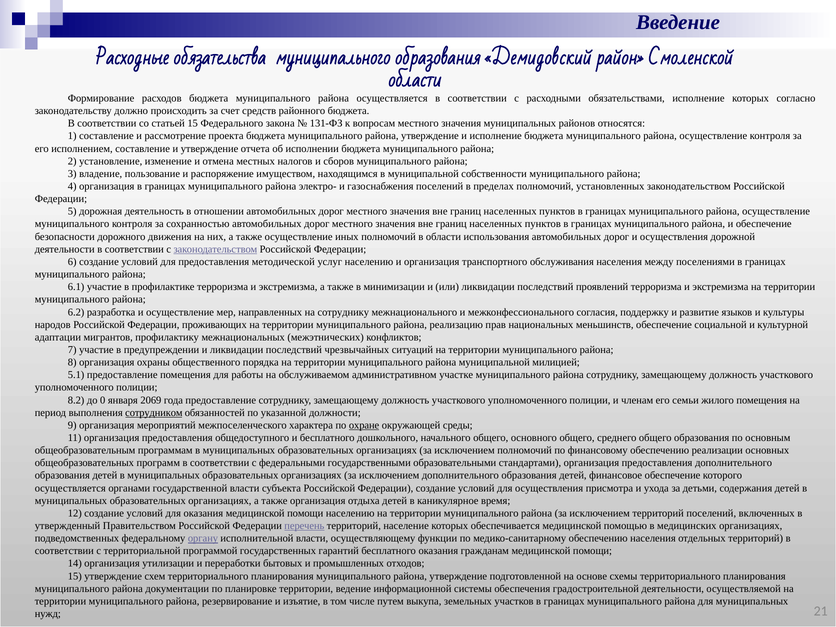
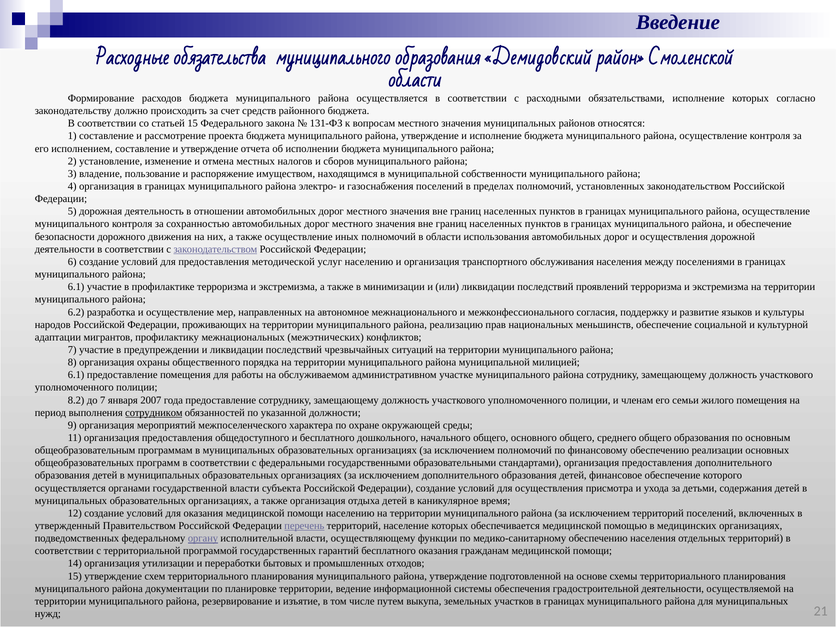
на сотруднику: сотруднику -> автономное
5.1 at (76, 375): 5.1 -> 6.1
до 0: 0 -> 7
2069: 2069 -> 2007
охране underline: present -> none
